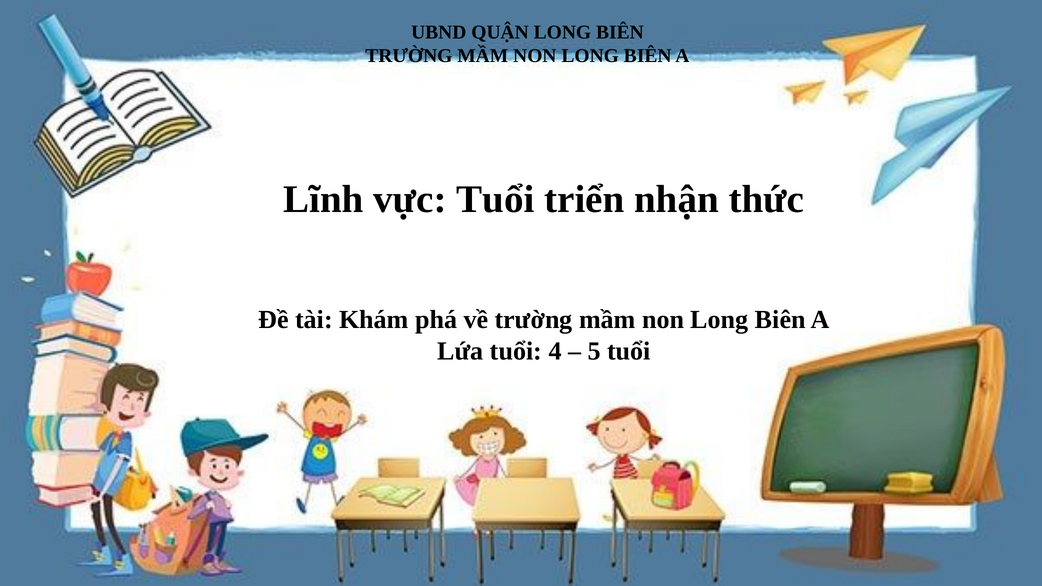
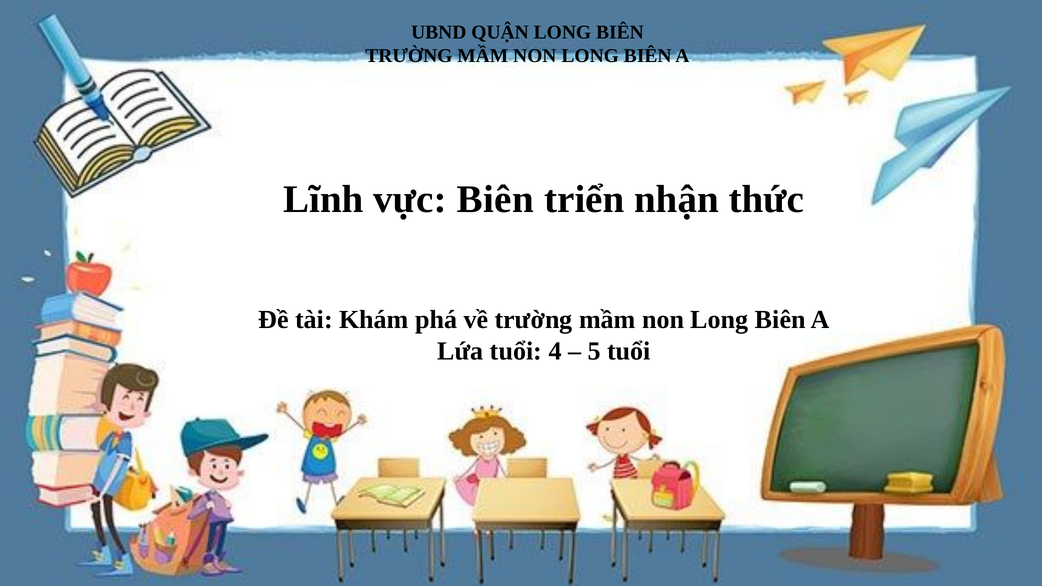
vực Tuổi: Tuổi -> Biên
